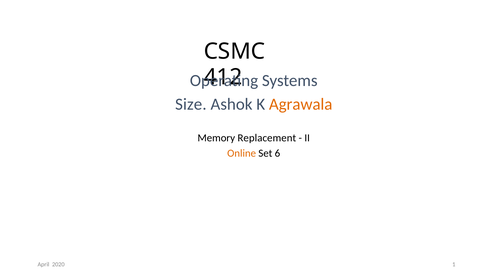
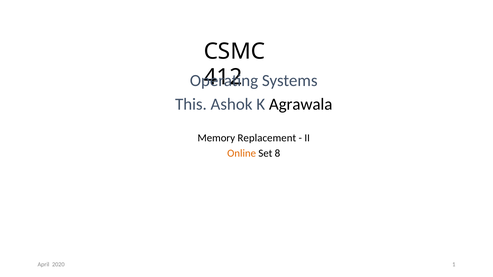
Size: Size -> This
Agrawala colour: orange -> black
6: 6 -> 8
